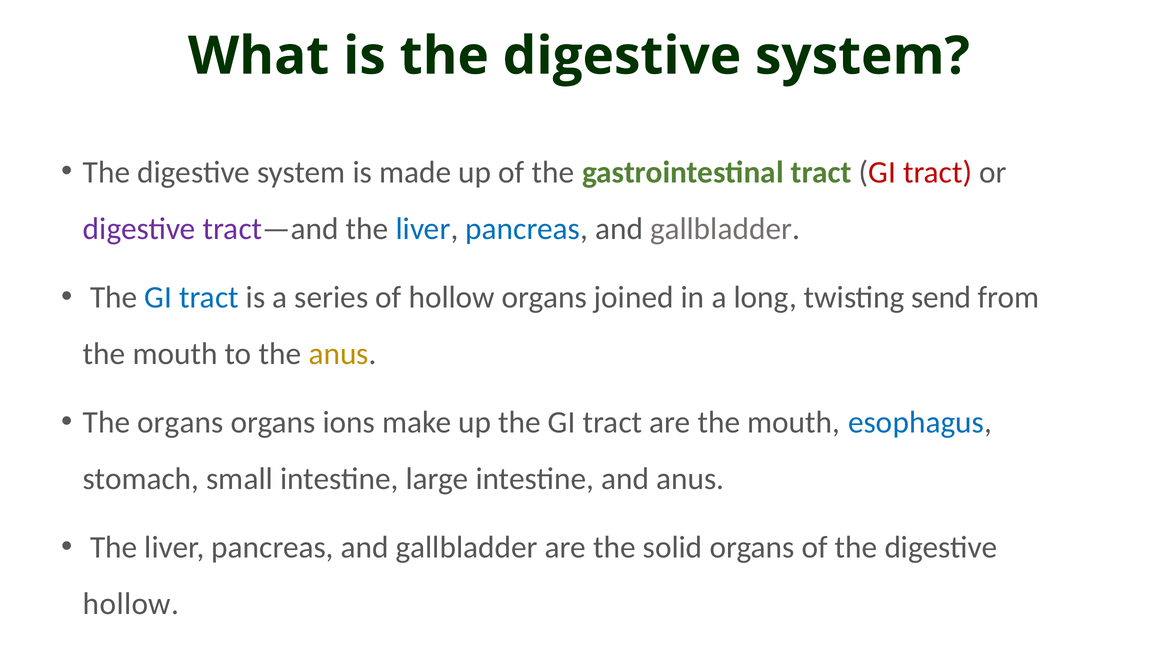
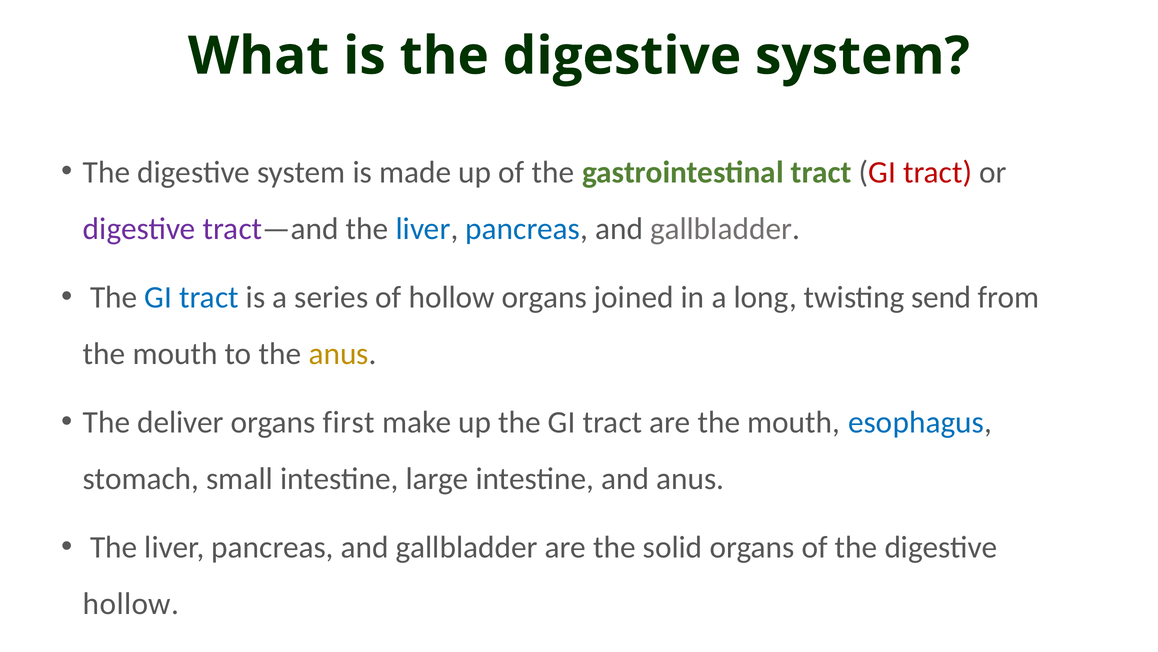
The organs: organs -> deliver
ions: ions -> first
